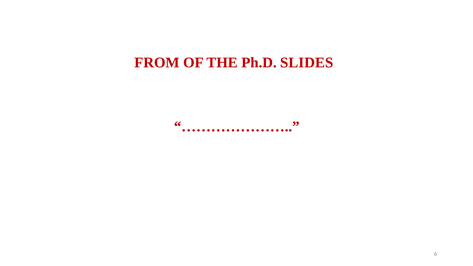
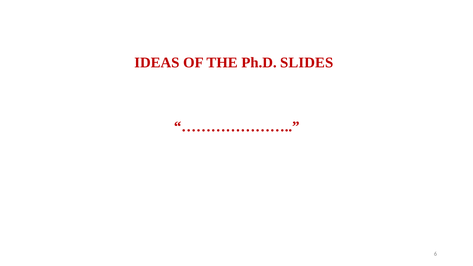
FROM: FROM -> IDEAS
